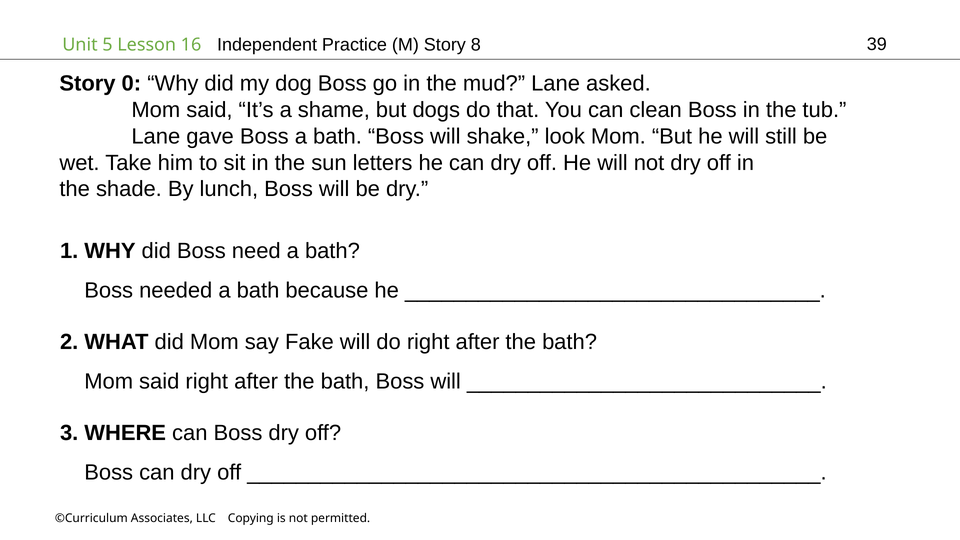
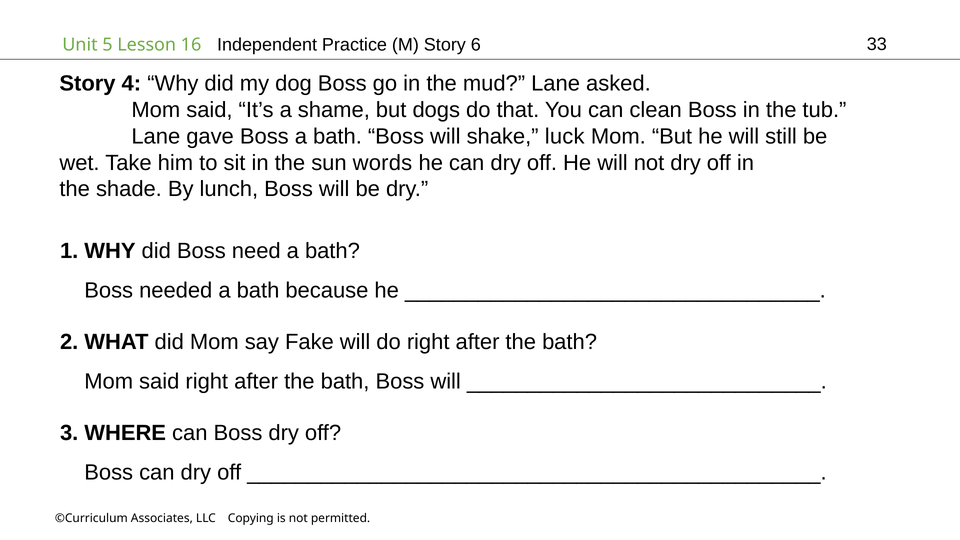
8: 8 -> 6
39: 39 -> 33
0: 0 -> 4
look: look -> luck
letters: letters -> words
